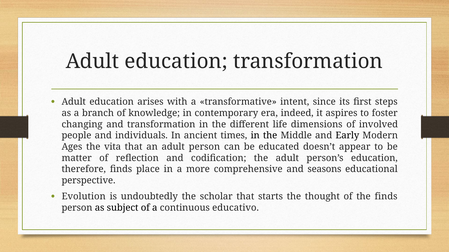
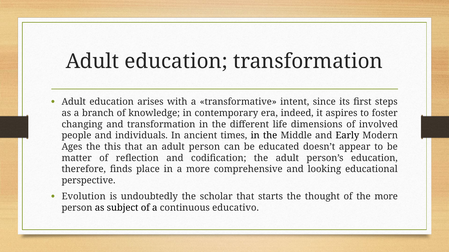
vita: vita -> this
seasons: seasons -> looking
the finds: finds -> more
